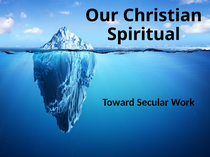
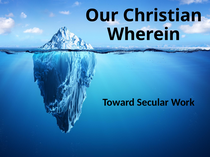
Spiritual: Spiritual -> Wherein
